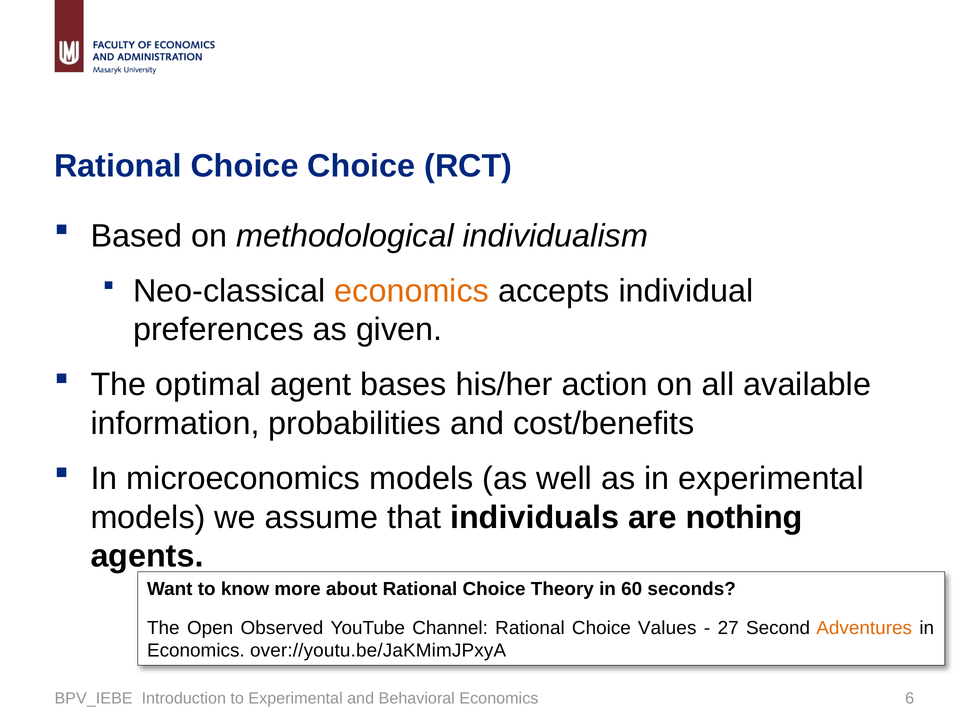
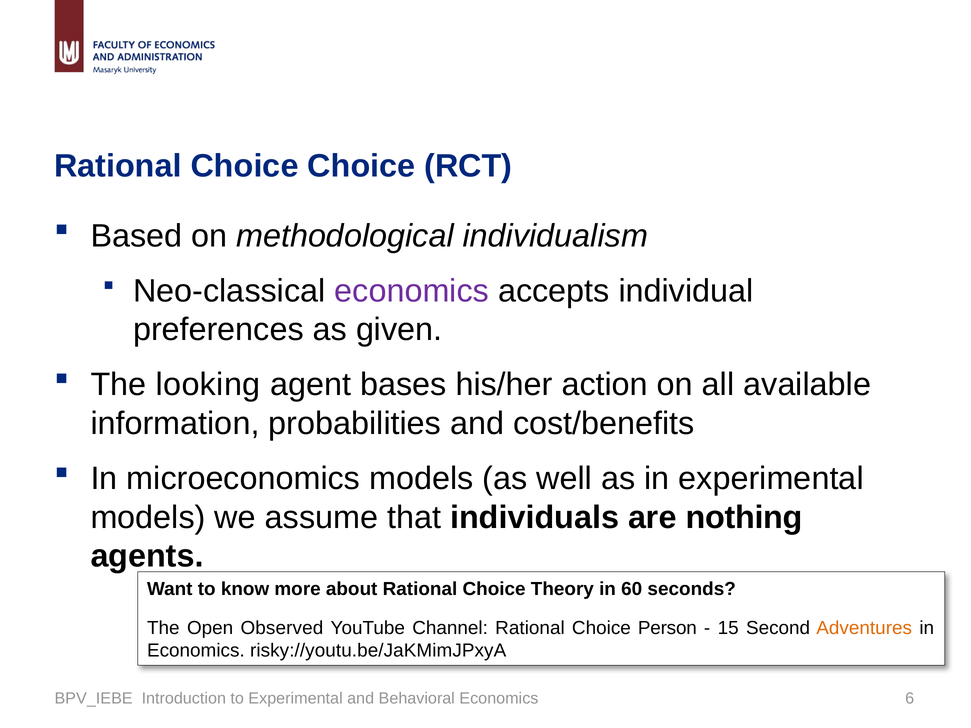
economics at (412, 291) colour: orange -> purple
optimal: optimal -> looking
Values: Values -> Person
27: 27 -> 15
over://youtu.be/JaKMimJPxyA: over://youtu.be/JaKMimJPxyA -> risky://youtu.be/JaKMimJPxyA
